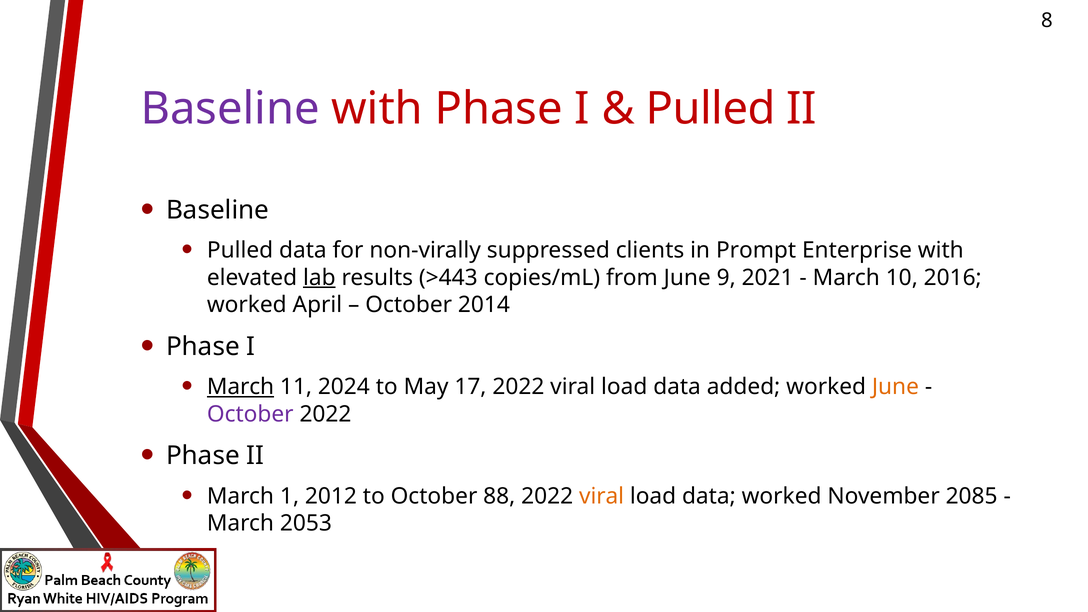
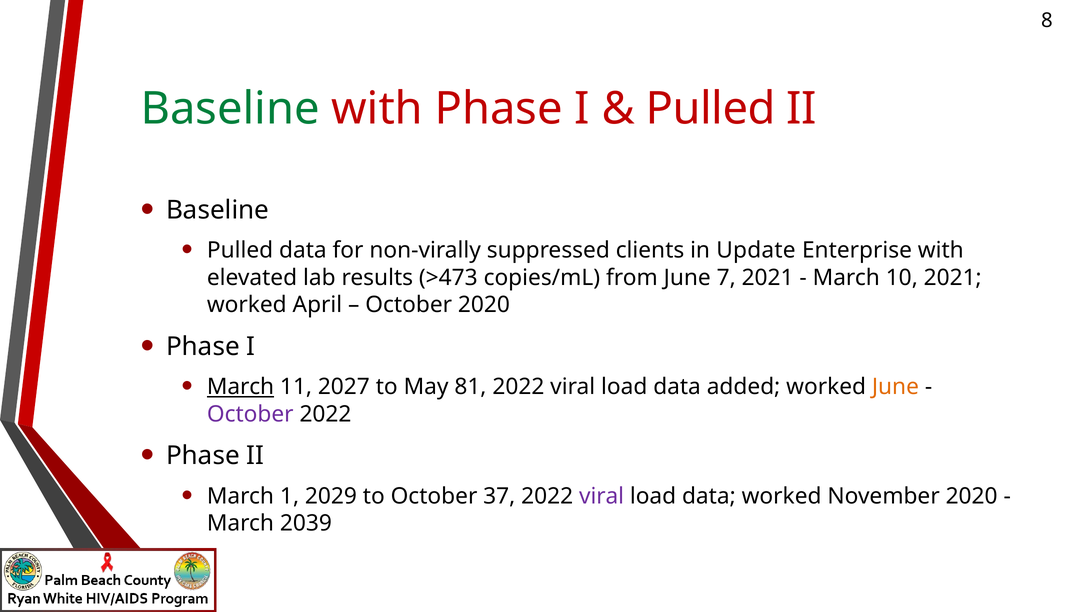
Baseline at (230, 109) colour: purple -> green
Prompt: Prompt -> Update
lab underline: present -> none
>443: >443 -> >473
9: 9 -> 7
10 2016: 2016 -> 2021
October 2014: 2014 -> 2020
2024: 2024 -> 2027
17: 17 -> 81
2012: 2012 -> 2029
88: 88 -> 37
viral at (602, 496) colour: orange -> purple
November 2085: 2085 -> 2020
2053: 2053 -> 2039
